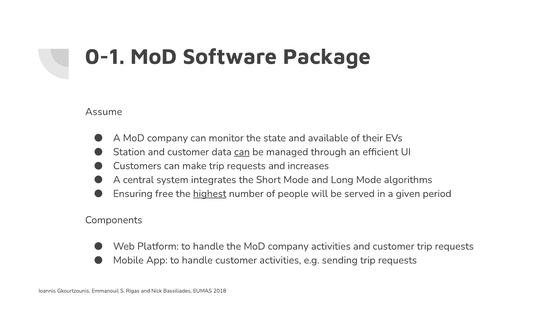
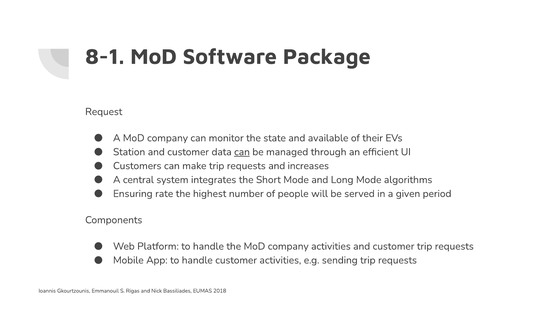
0-1: 0-1 -> 8-1
Assume: Assume -> Request
free: free -> rate
highest underline: present -> none
